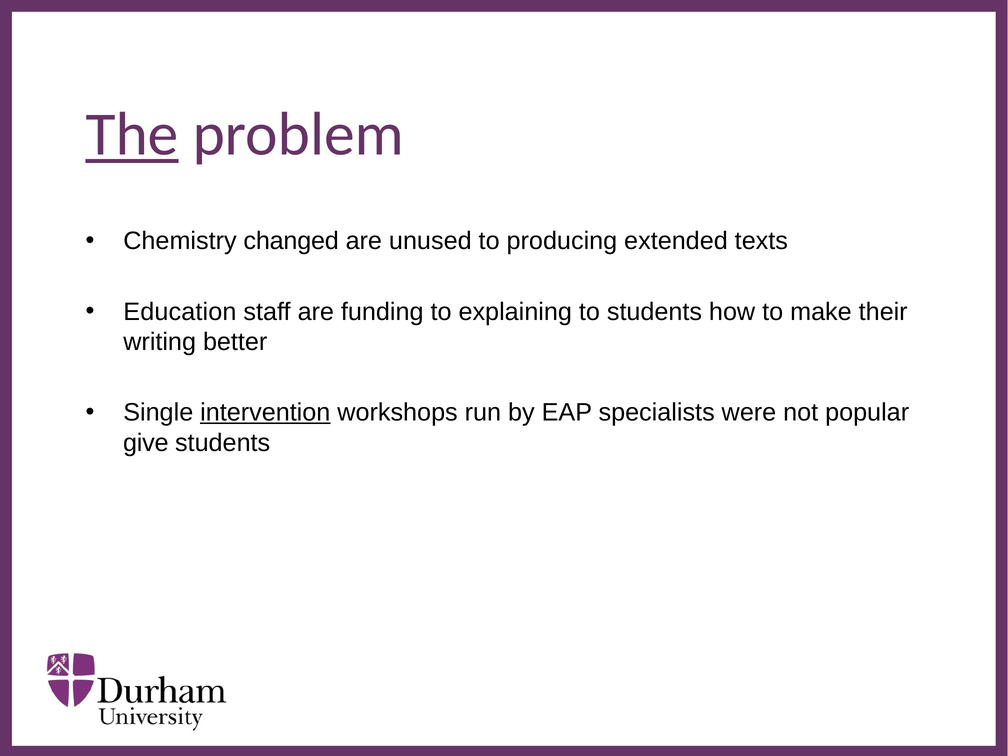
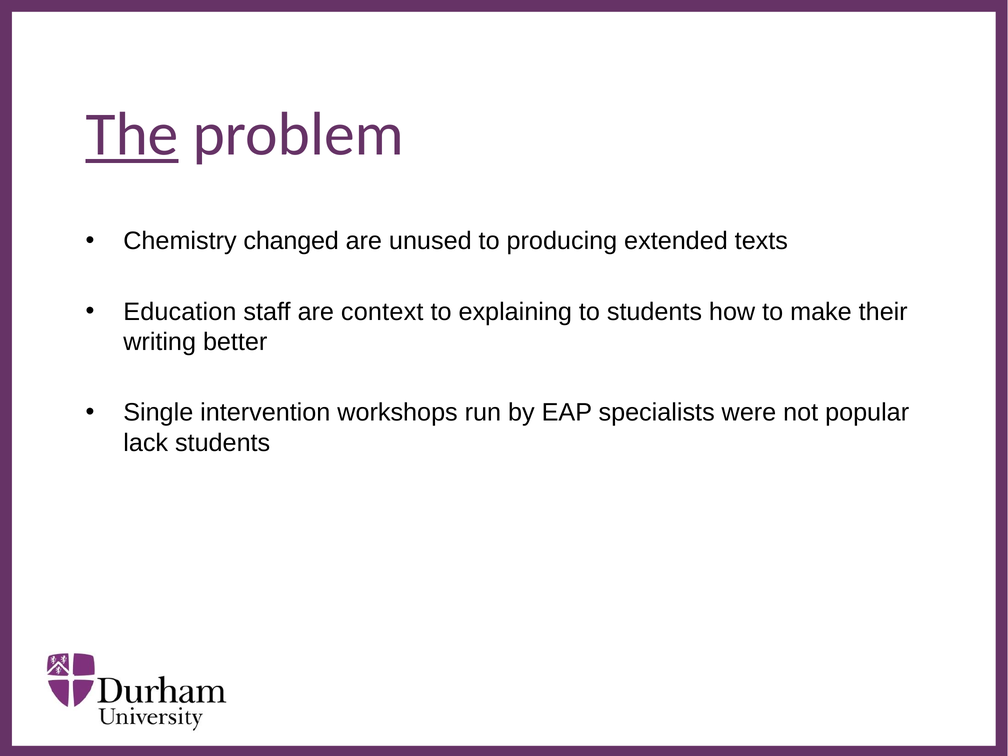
funding: funding -> context
intervention underline: present -> none
give: give -> lack
